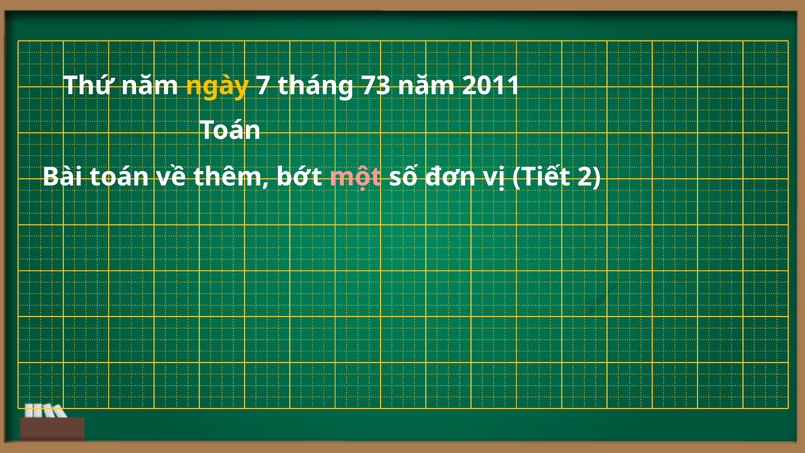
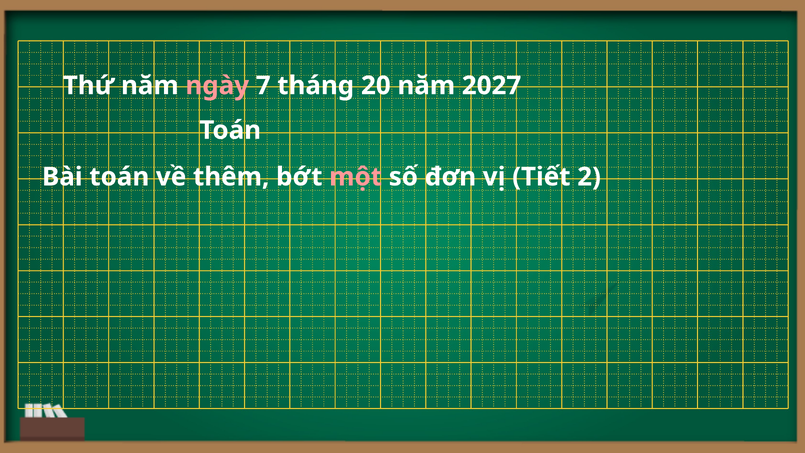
ngày colour: yellow -> pink
73: 73 -> 20
2011: 2011 -> 2027
